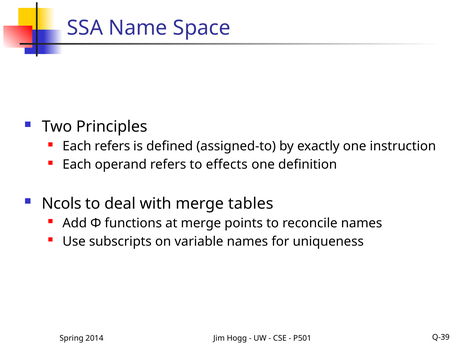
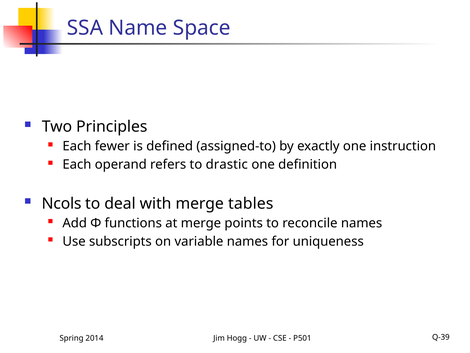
Each refers: refers -> fewer
effects: effects -> drastic
